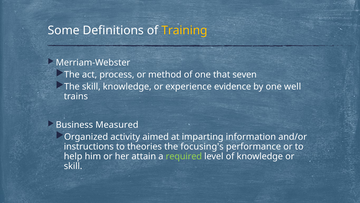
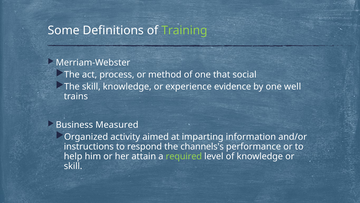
Training colour: yellow -> light green
seven: seven -> social
theories: theories -> respond
focusing's: focusing's -> channels's
